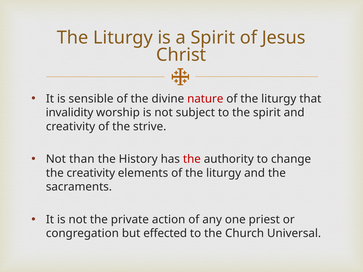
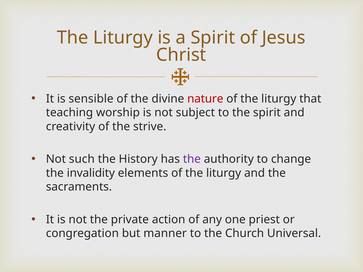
invalidity: invalidity -> teaching
than: than -> such
the at (192, 159) colour: red -> purple
the creativity: creativity -> invalidity
effected: effected -> manner
